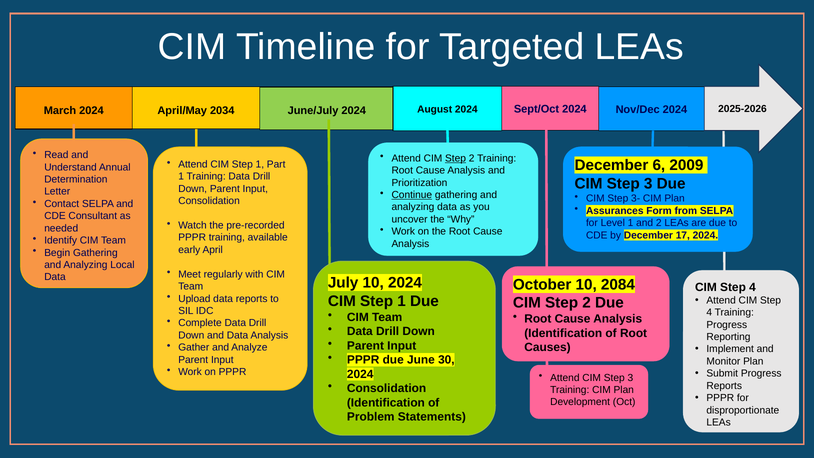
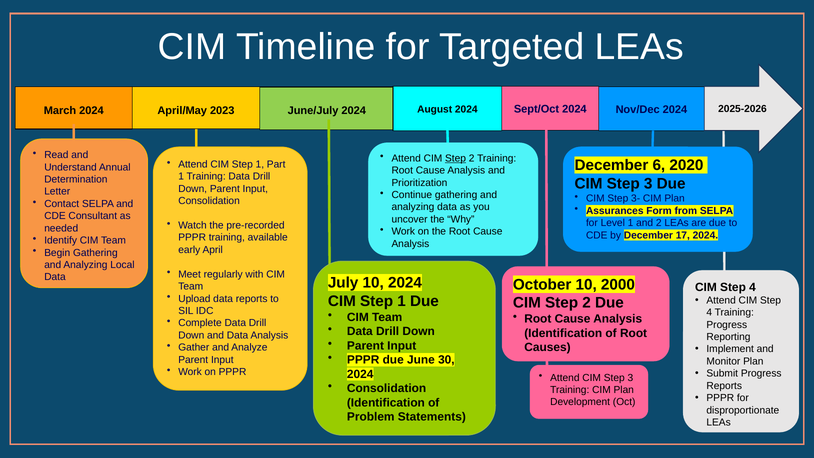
2034: 2034 -> 2023
2009: 2009 -> 2020
Continue underline: present -> none
2084: 2084 -> 2000
